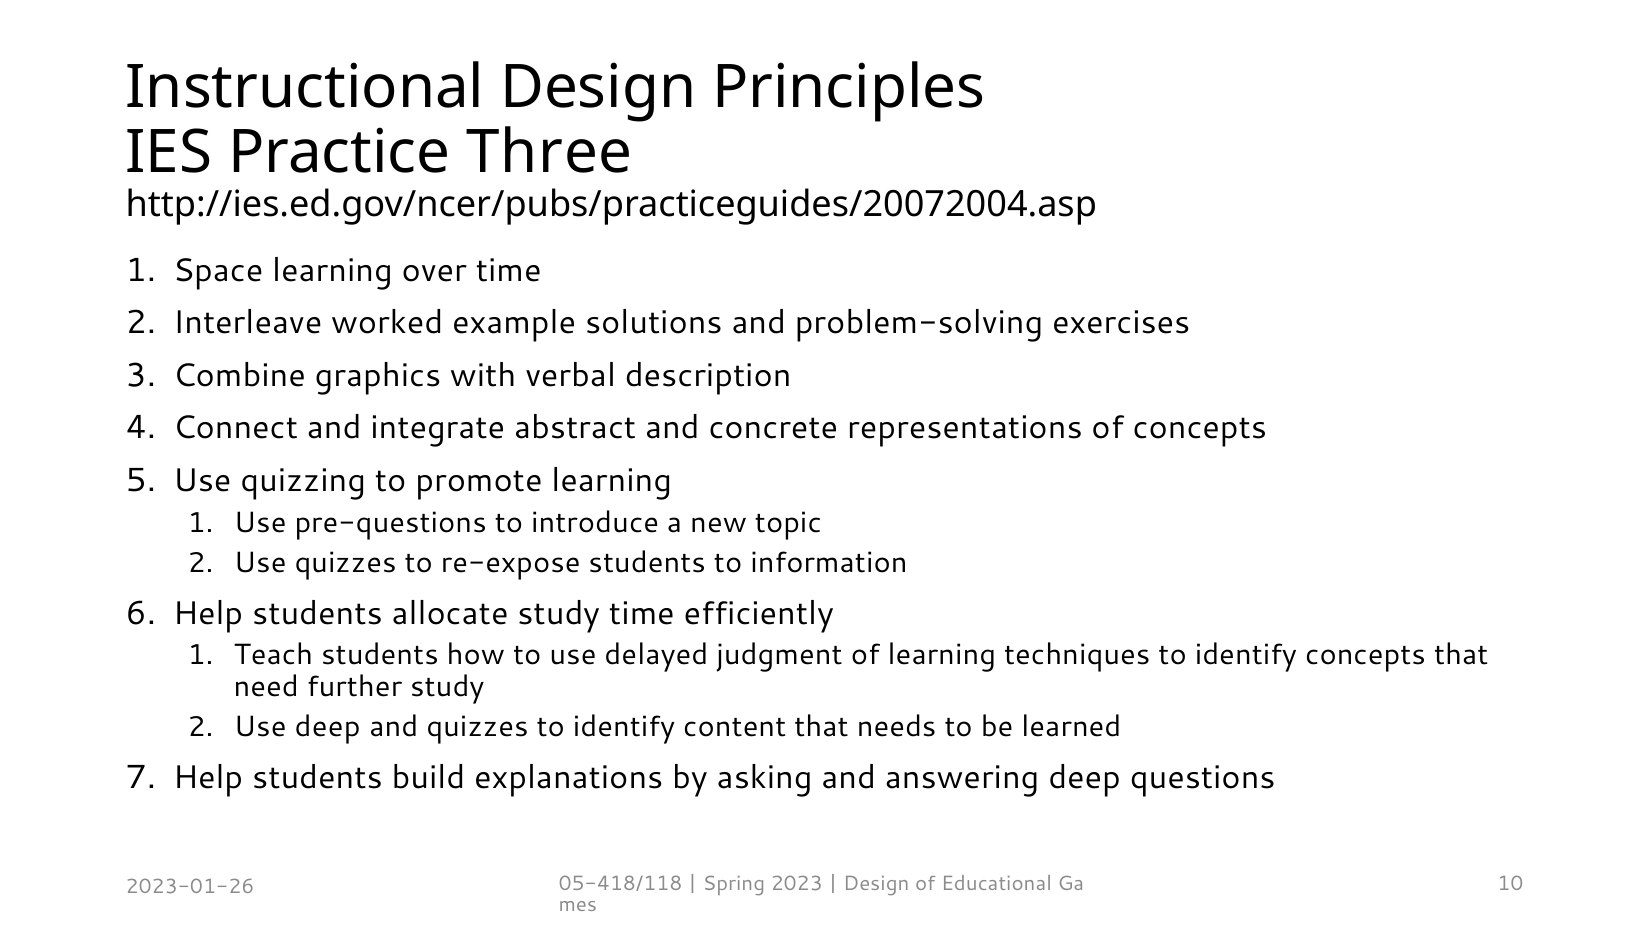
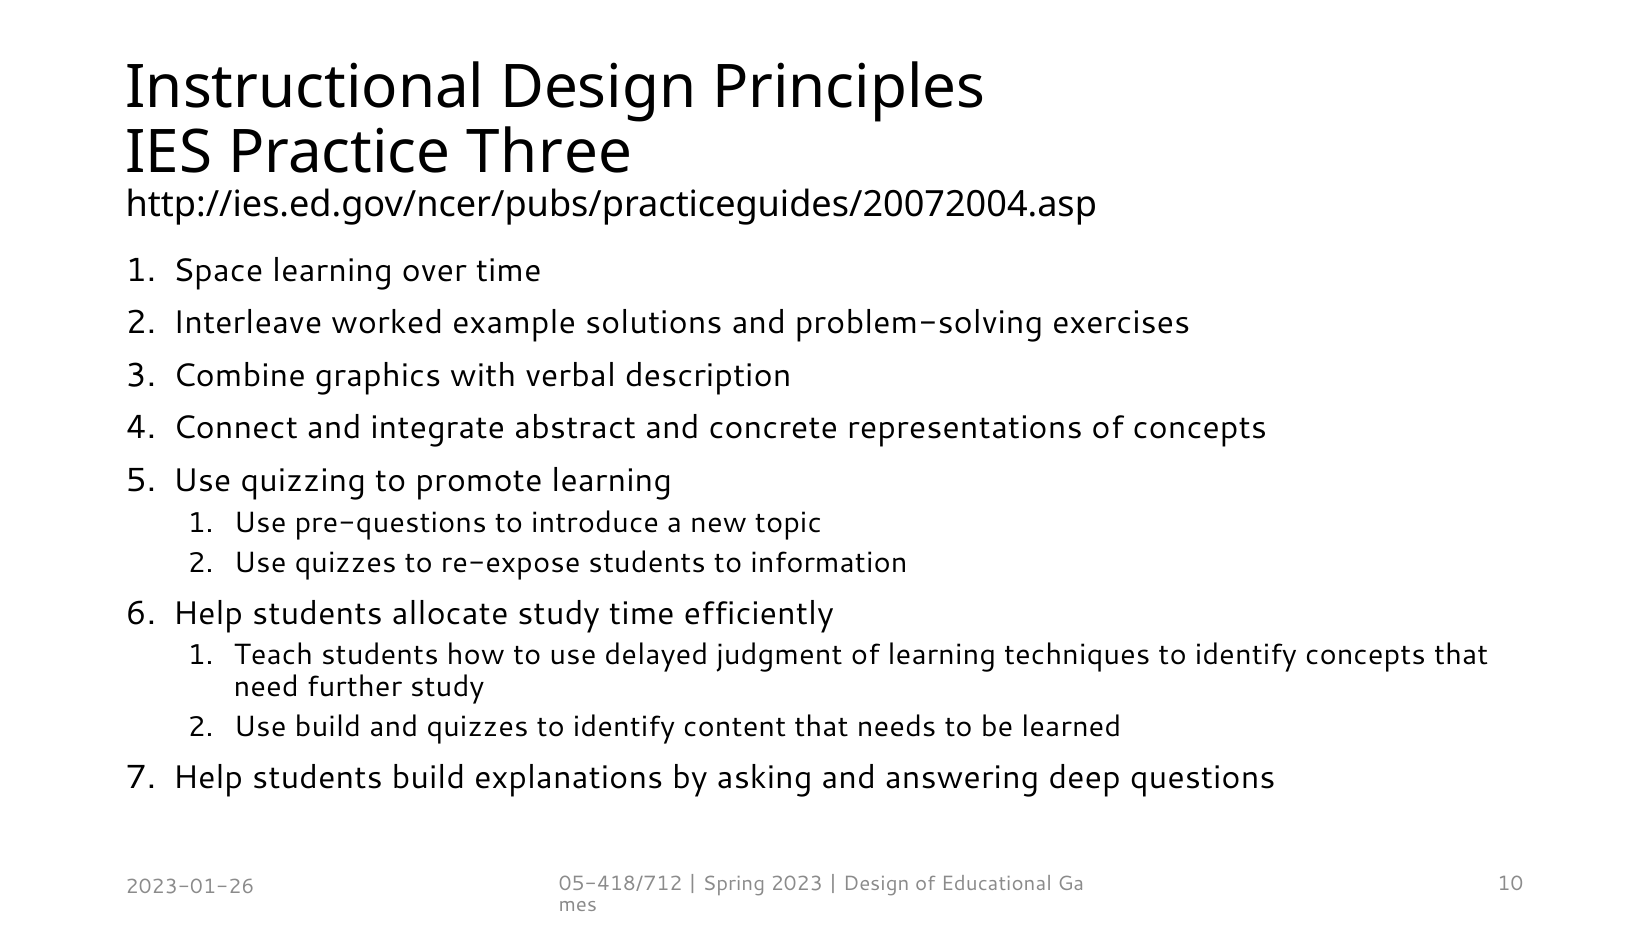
Use deep: deep -> build
05-418/118: 05-418/118 -> 05-418/712
